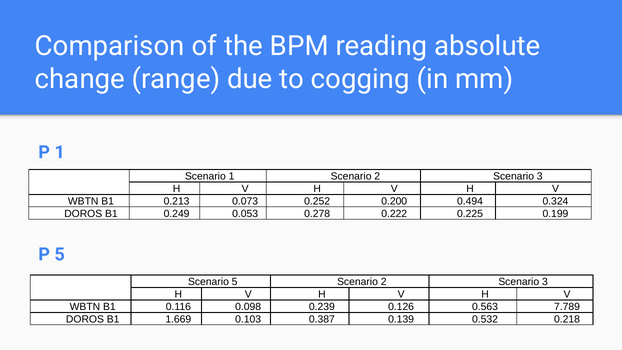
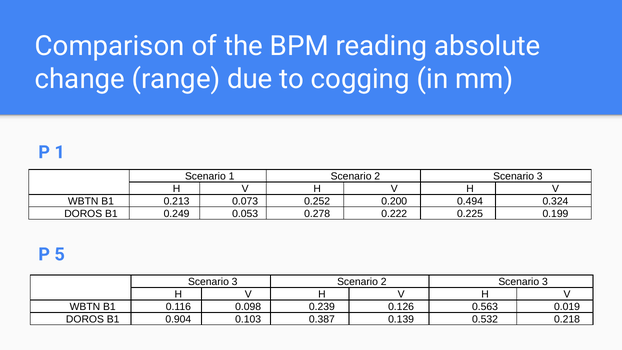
5 at (235, 282): 5 -> 3
7.789: 7.789 -> 0.019
1.669: 1.669 -> 0.904
